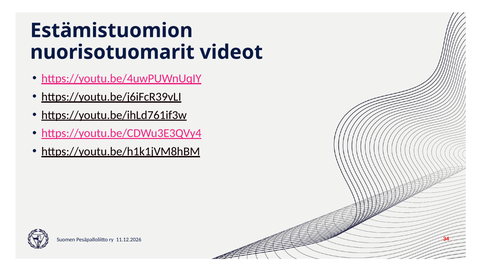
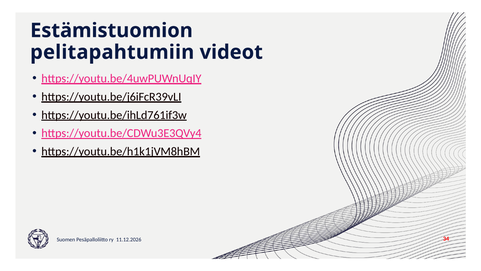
nuorisotuomarit: nuorisotuomarit -> pelitapahtumiin
